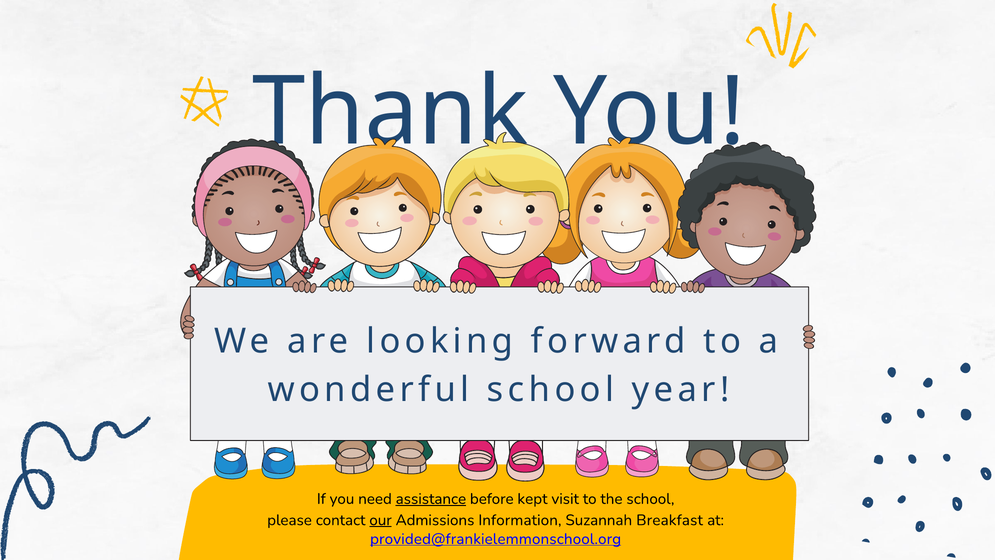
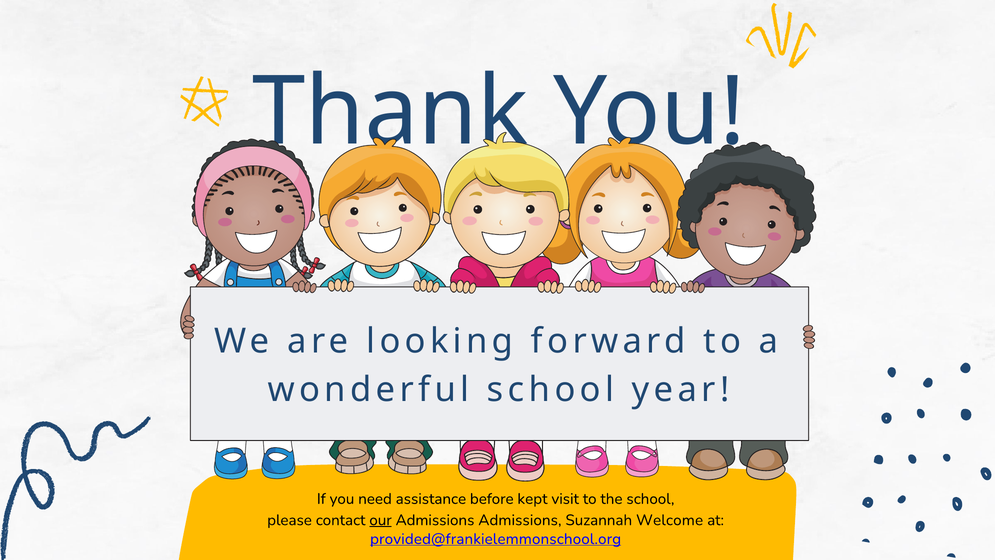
assistance underline: present -> none
Admissions Information: Information -> Admissions
Breakfast: Breakfast -> Welcome
